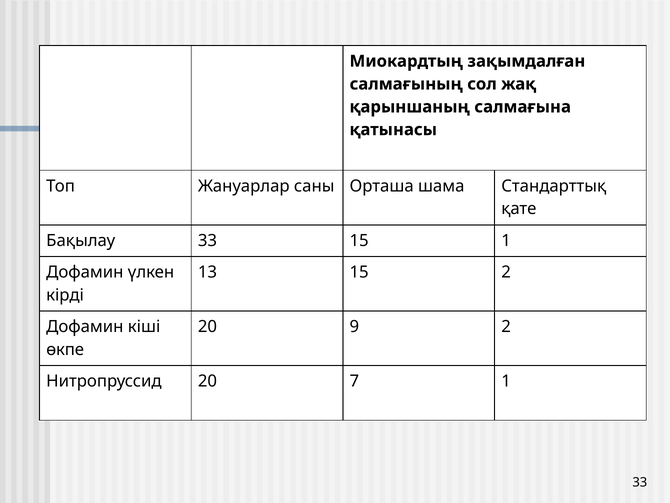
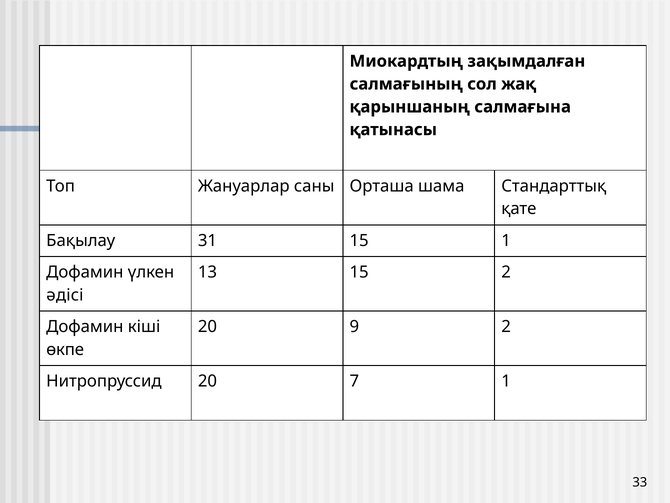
Бақылау 33: 33 -> 31
кірді: кірді -> әдісі
